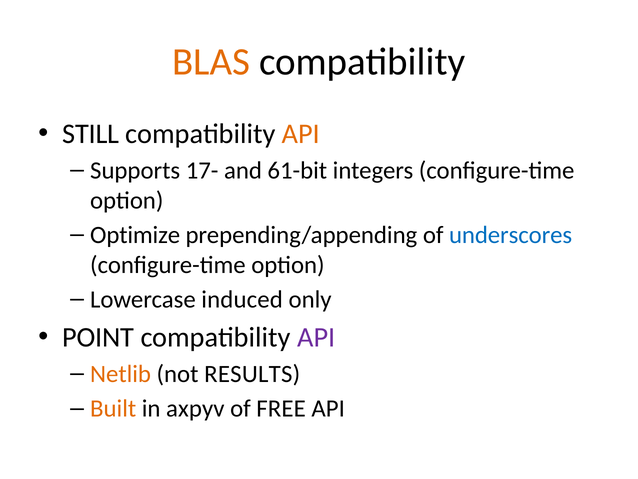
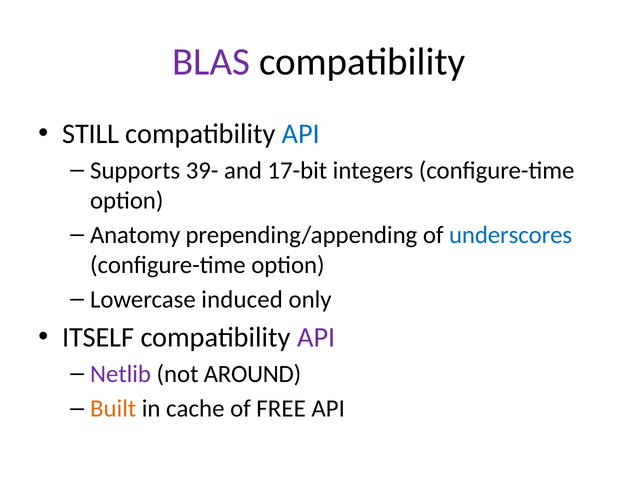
BLAS colour: orange -> purple
API at (301, 134) colour: orange -> blue
17-: 17- -> 39-
61-bit: 61-bit -> 17-bit
Optimize: Optimize -> Anatomy
POINT: POINT -> ITSELF
Netlib colour: orange -> purple
RESULTS: RESULTS -> AROUND
axpyv: axpyv -> cache
